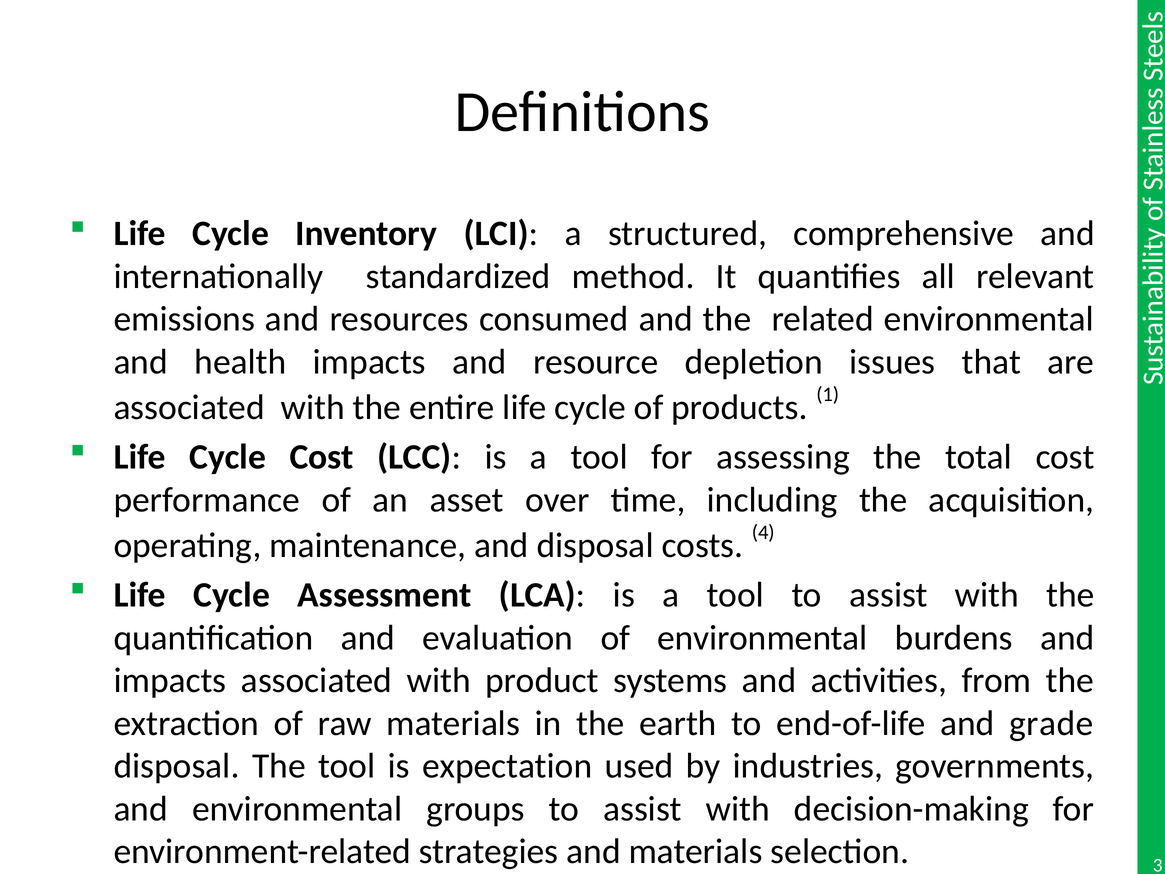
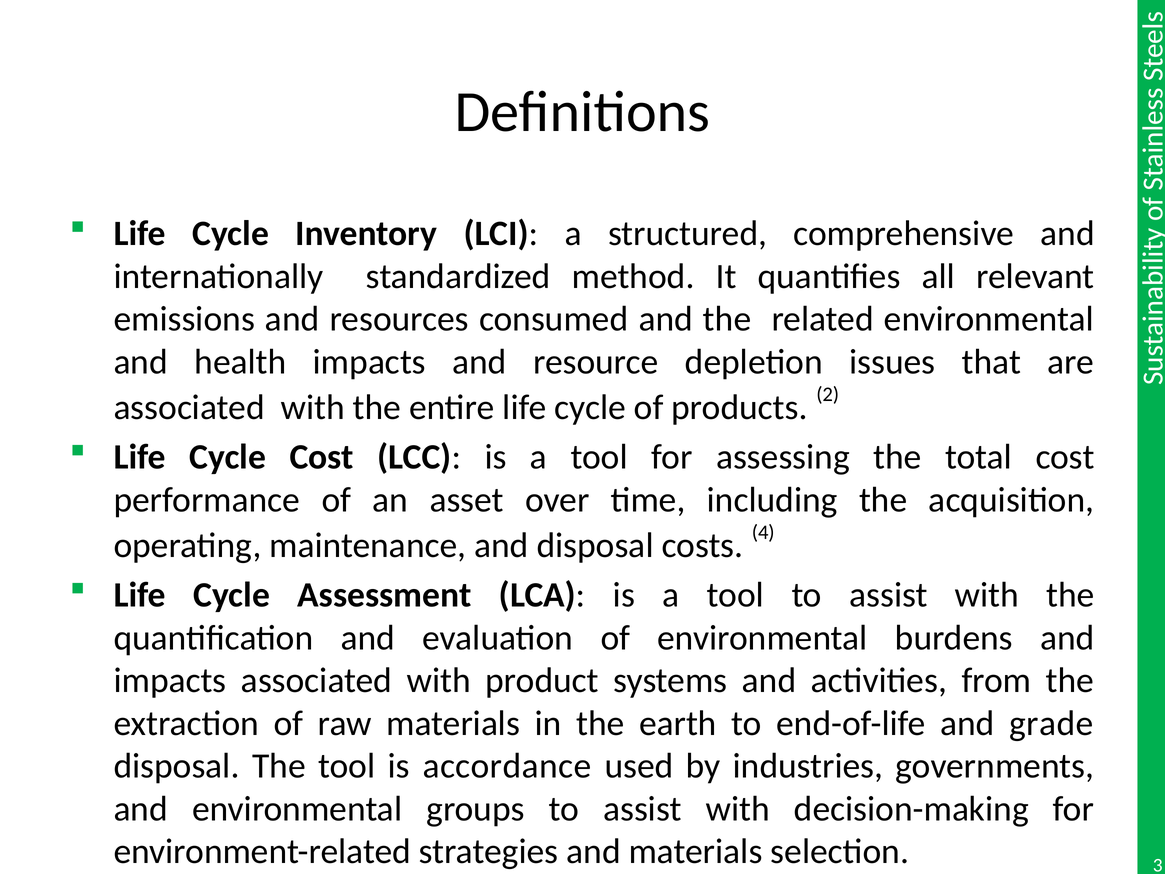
1: 1 -> 2
expectation: expectation -> accordance
